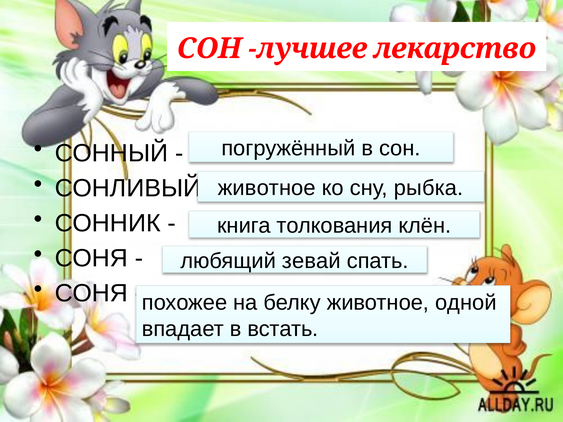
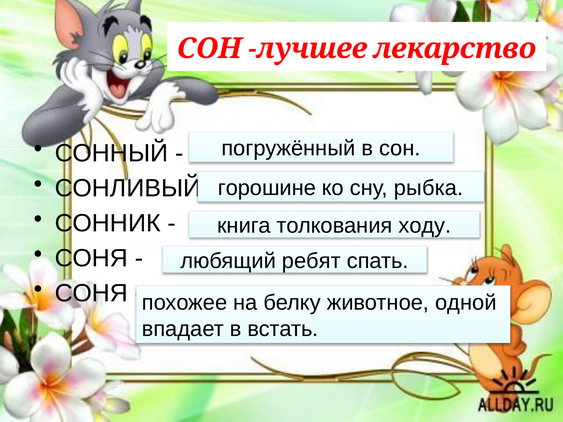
животное at (267, 188): животное -> горошине
клён: клён -> ходу
зевай: зевай -> ребят
